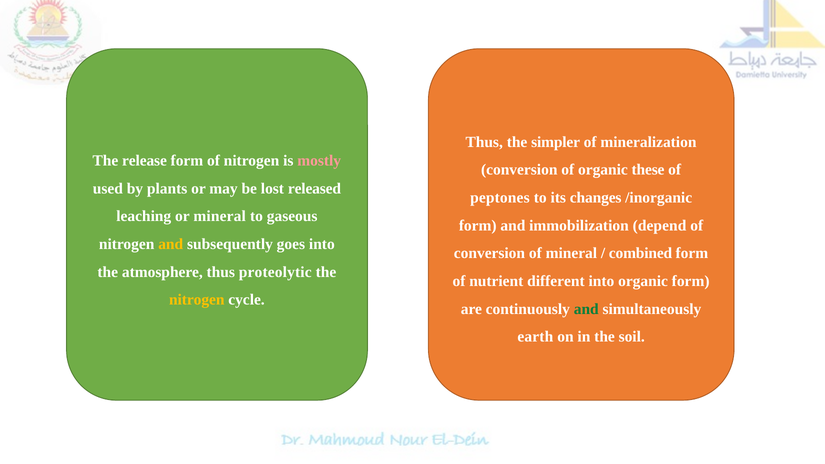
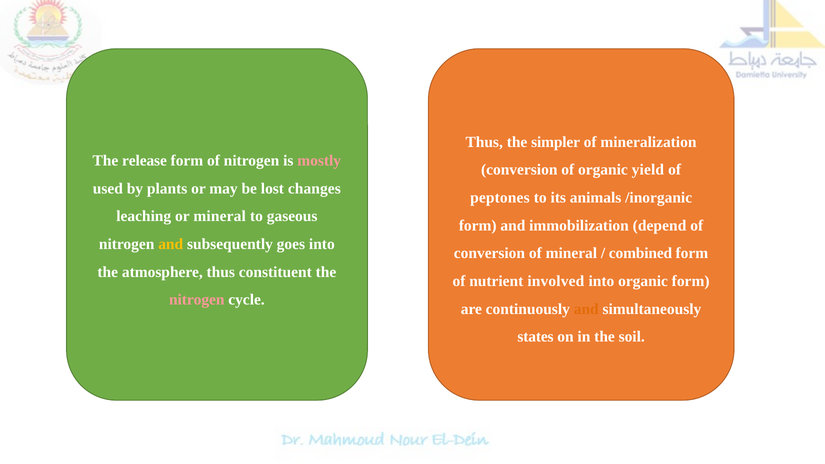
these: these -> yield
released: released -> changes
changes: changes -> animals
proteolytic: proteolytic -> constituent
different: different -> involved
nitrogen at (197, 300) colour: yellow -> pink
and at (586, 309) colour: green -> orange
earth: earth -> states
